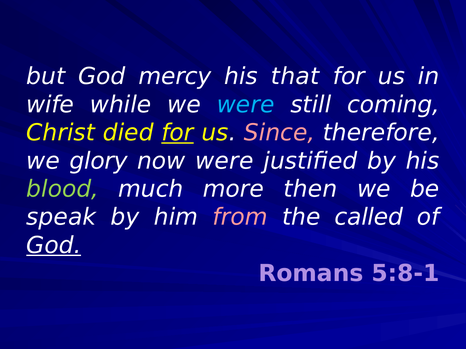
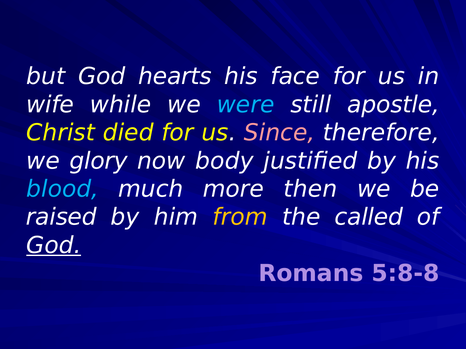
mercy: mercy -> hearts
that: that -> face
coming: coming -> apostle
for at (178, 133) underline: present -> none
now were: were -> body
blood colour: light green -> light blue
speak: speak -> raised
from colour: pink -> yellow
5:8-1: 5:8-1 -> 5:8-8
